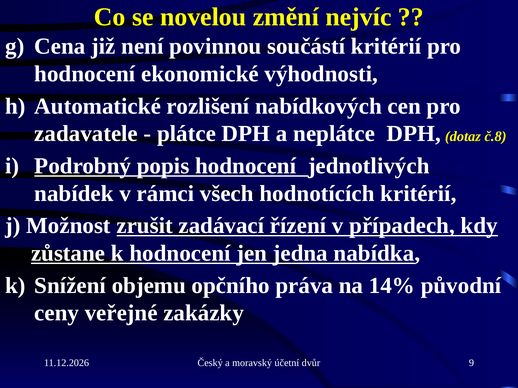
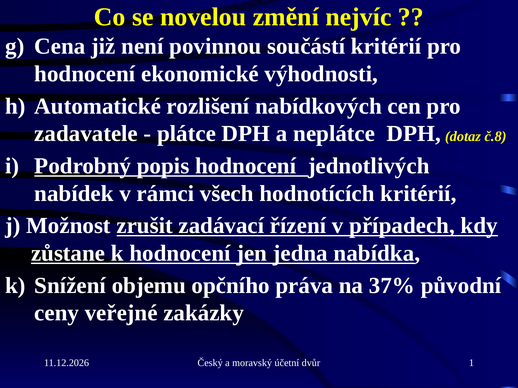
14%: 14% -> 37%
9: 9 -> 1
